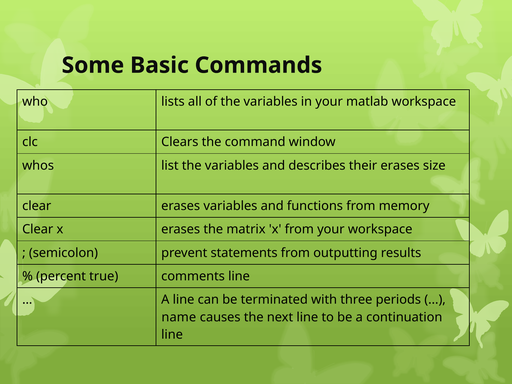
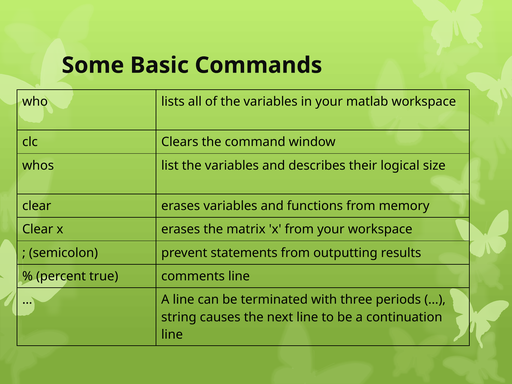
their erases: erases -> logical
name: name -> string
